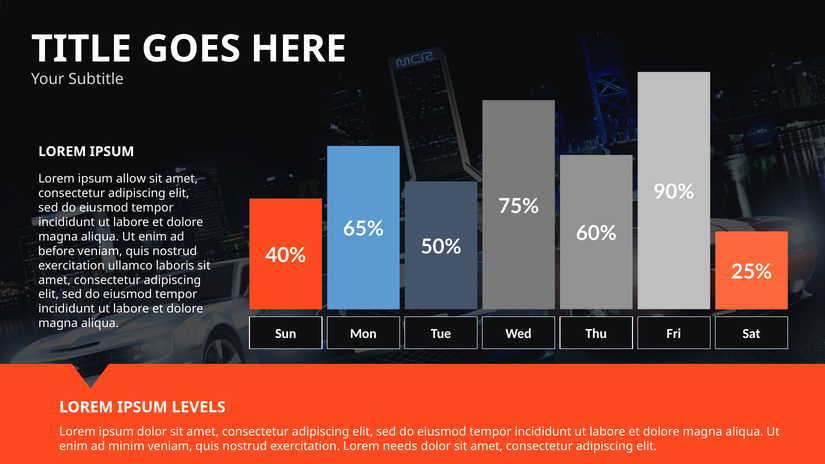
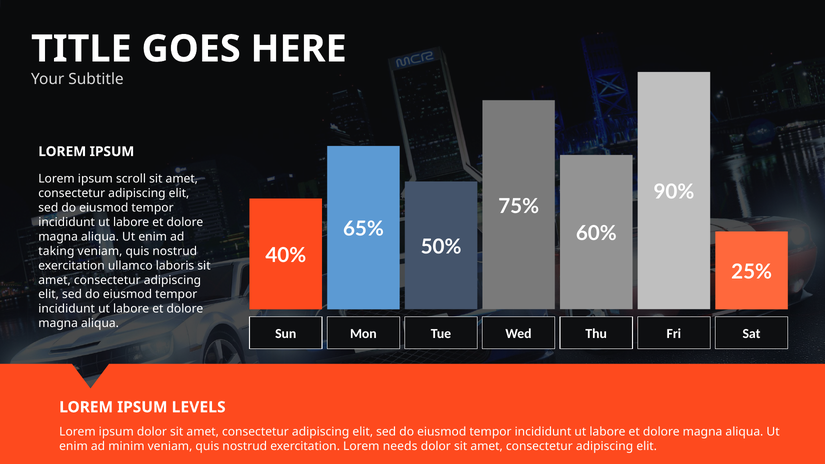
allow: allow -> scroll
before: before -> taking
